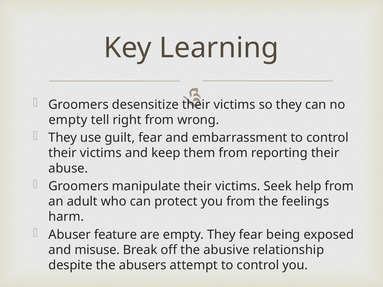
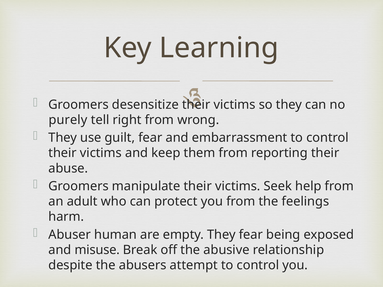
empty at (68, 120): empty -> purely
feature: feature -> human
